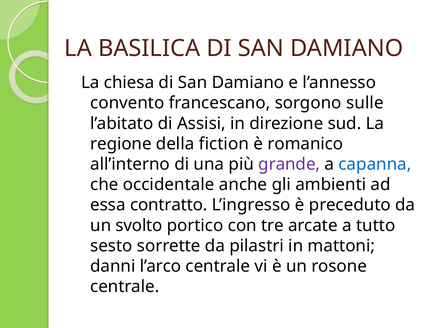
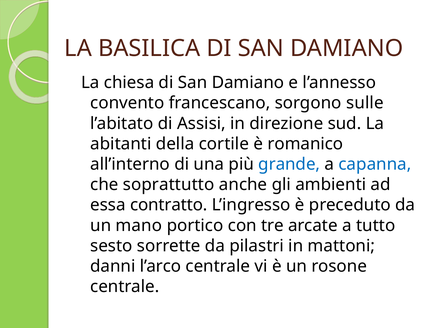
regione: regione -> abitanti
fiction: fiction -> cortile
grande colour: purple -> blue
occidentale: occidentale -> soprattutto
svolto: svolto -> mano
